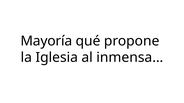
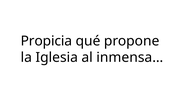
Mayoría: Mayoría -> Propicia
